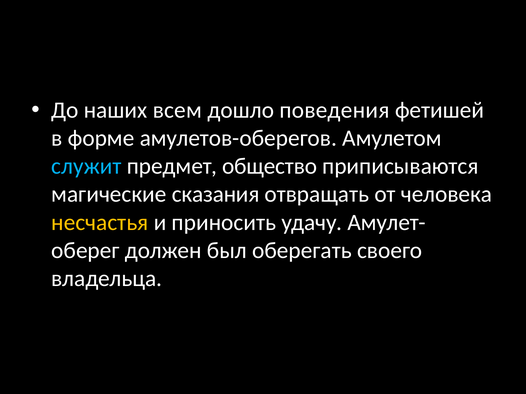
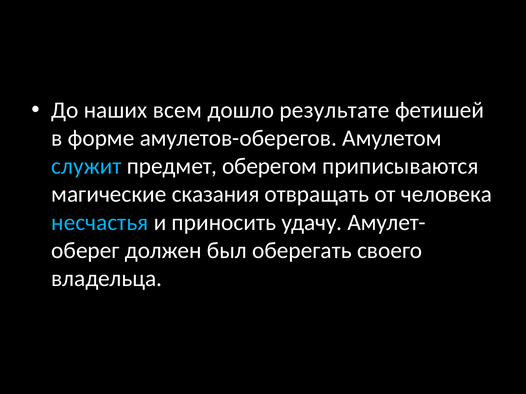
поведения: поведения -> результате
общество: общество -> оберегом
несчастья colour: yellow -> light blue
